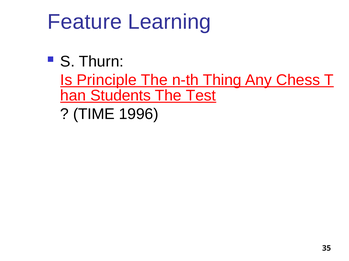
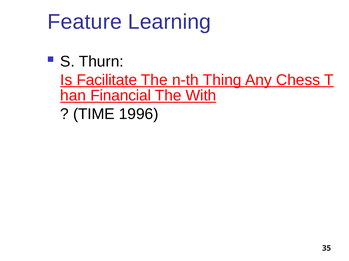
Principle: Principle -> Facilitate
Students: Students -> Financial
Test: Test -> With
